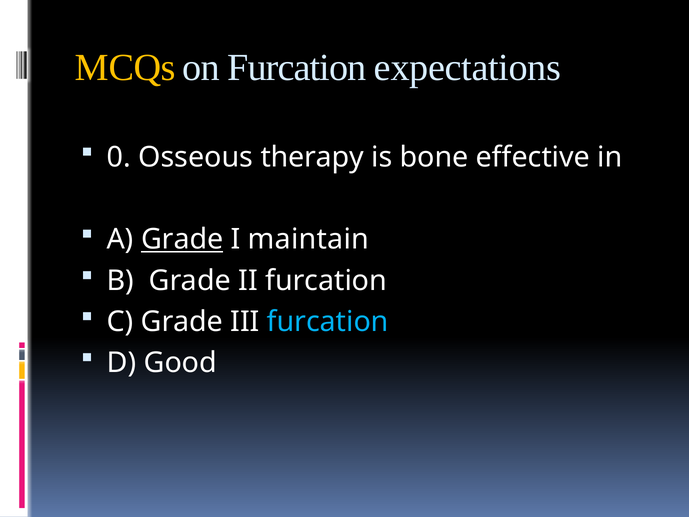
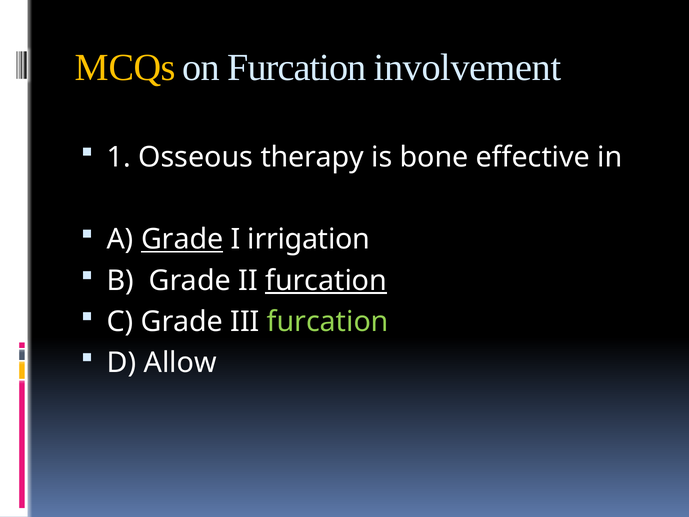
expectations: expectations -> involvement
0: 0 -> 1
maintain: maintain -> irrigation
furcation at (326, 280) underline: none -> present
furcation at (328, 322) colour: light blue -> light green
Good: Good -> Allow
